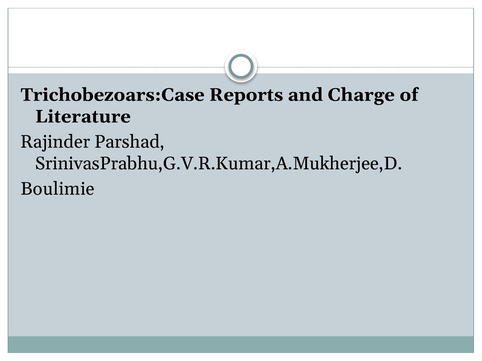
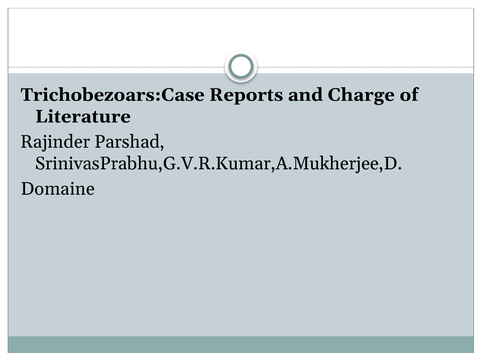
Boulimie: Boulimie -> Domaine
